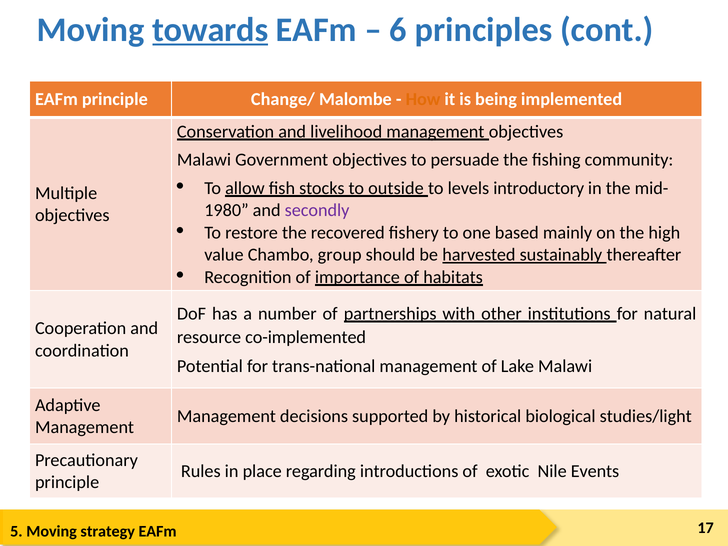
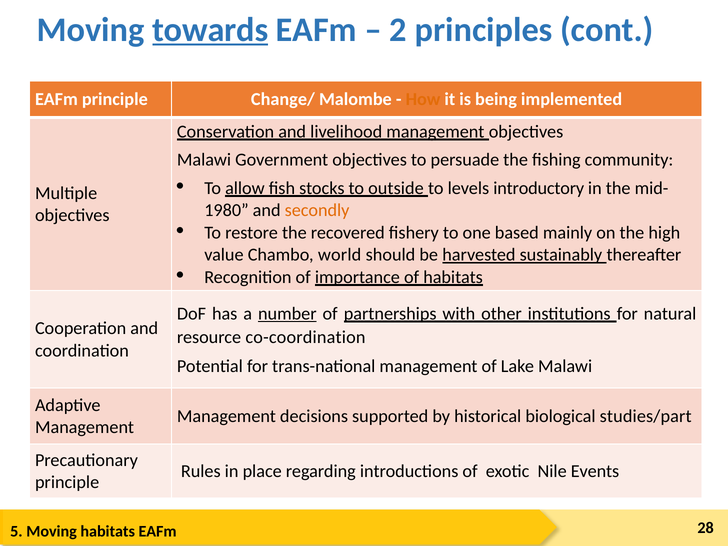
6: 6 -> 2
secondly colour: purple -> orange
group: group -> world
number underline: none -> present
co-implemented: co-implemented -> co-coordination
studies/light: studies/light -> studies/part
Moving strategy: strategy -> habitats
17: 17 -> 28
